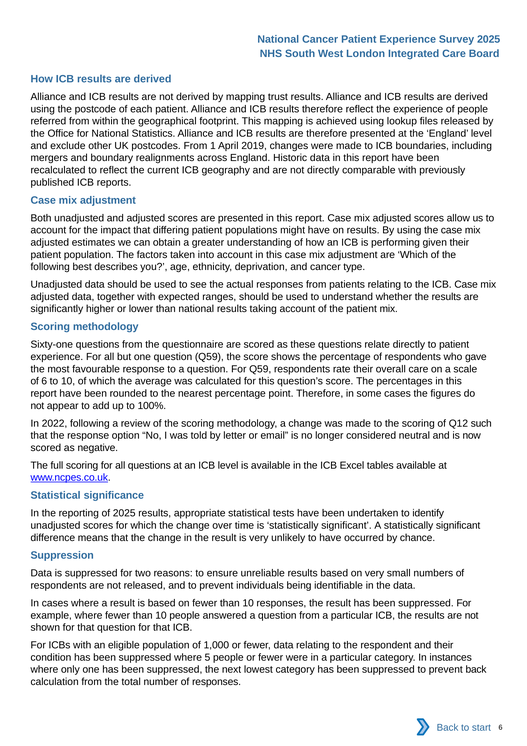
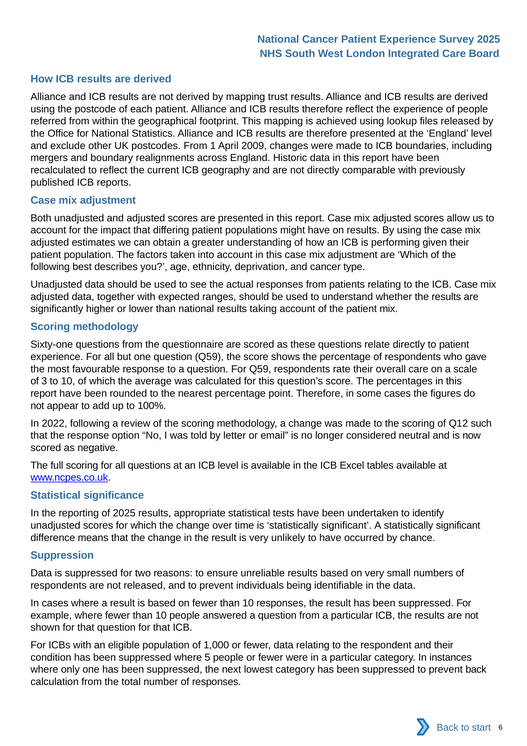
2019: 2019 -> 2009
of 6: 6 -> 3
